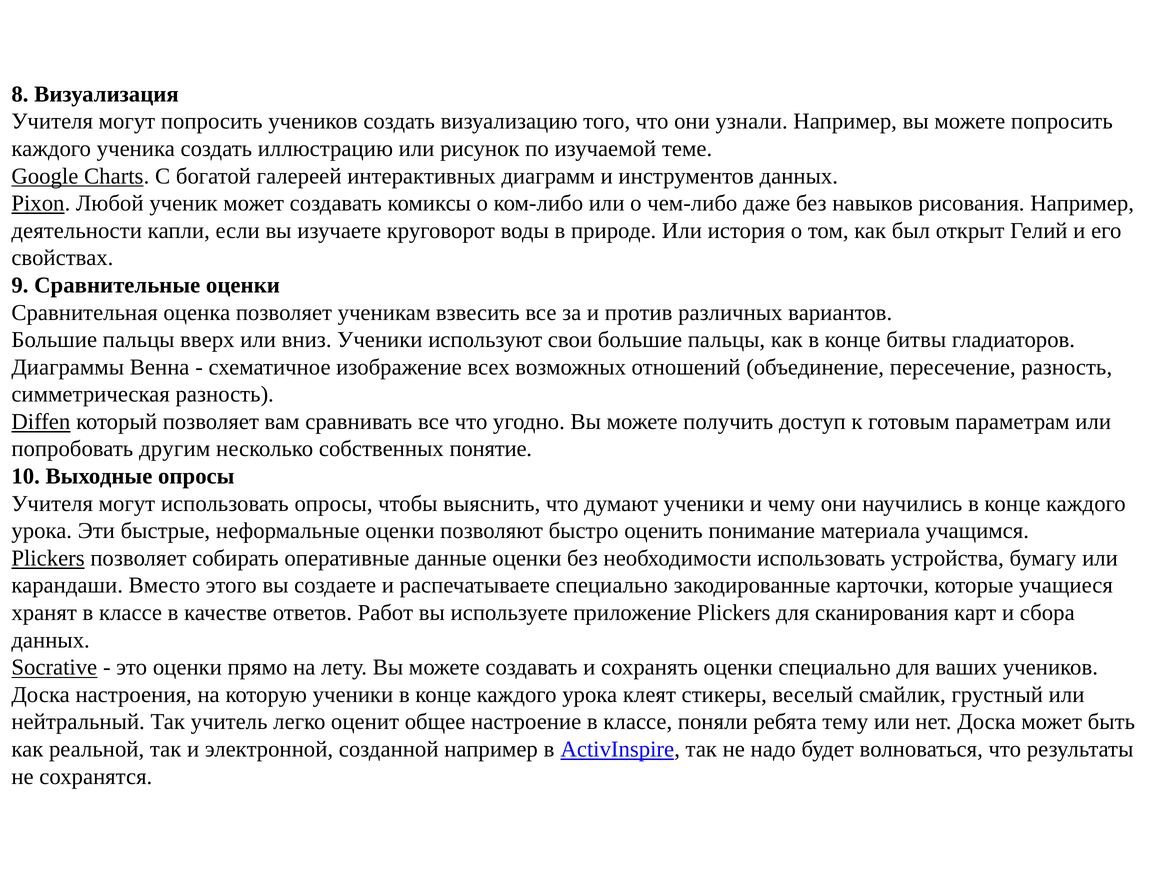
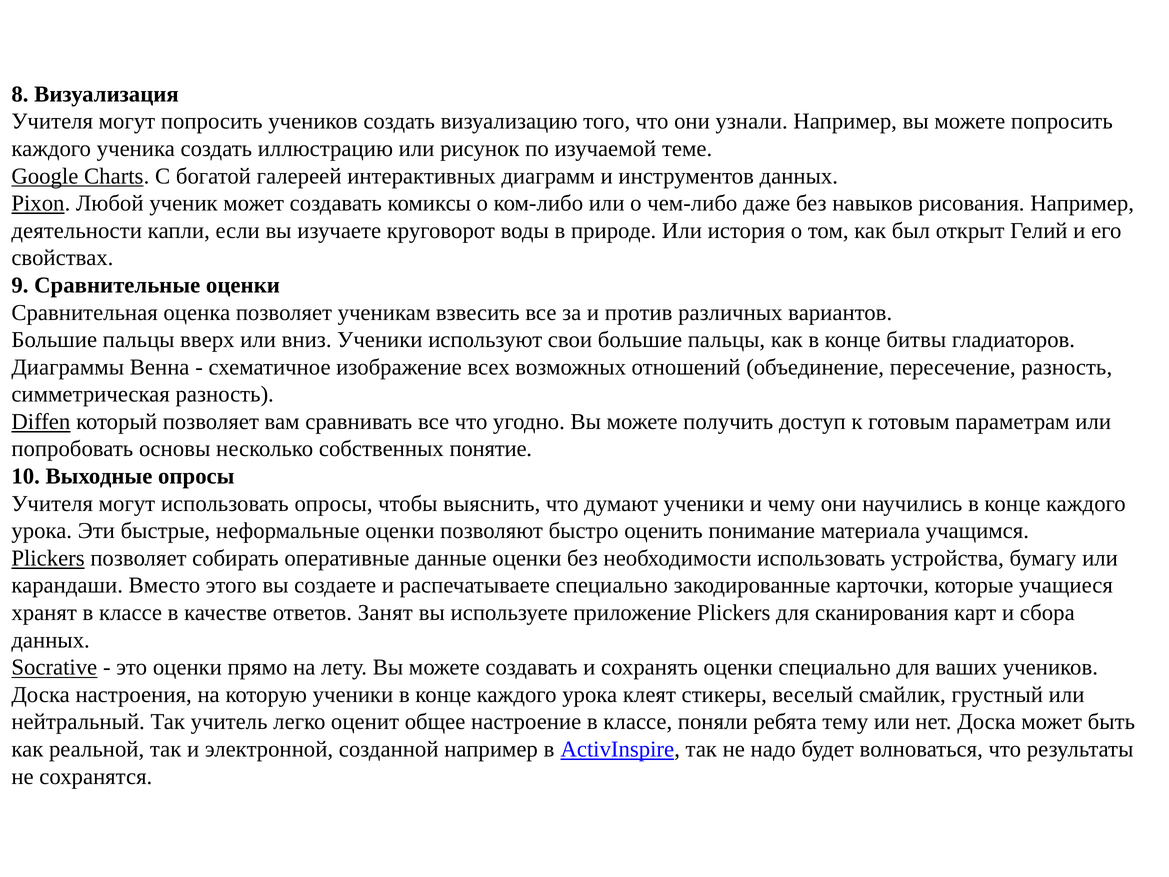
другим: другим -> основы
Работ: Работ -> Занят
